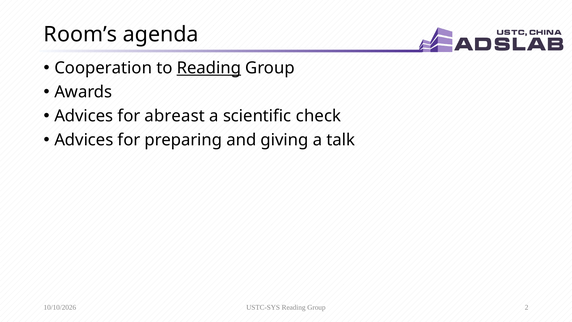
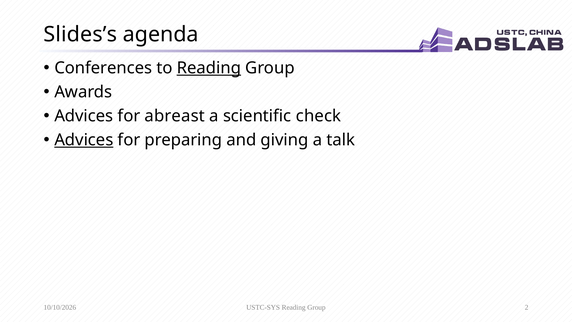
Room’s: Room’s -> Slides’s
Cooperation: Cooperation -> Conferences
Advices at (84, 140) underline: none -> present
